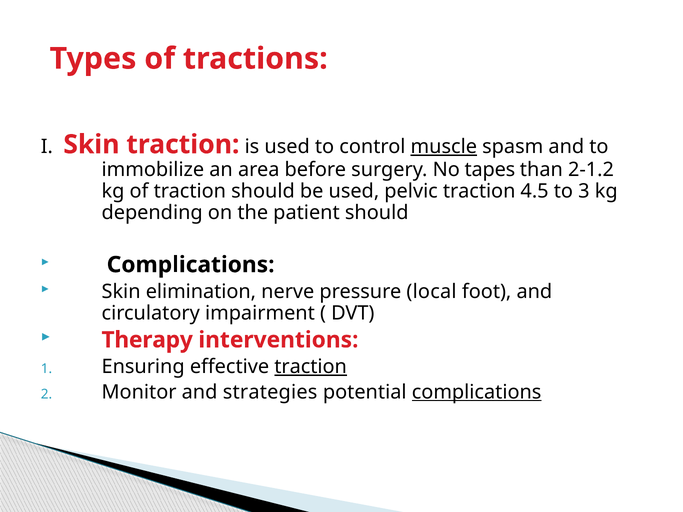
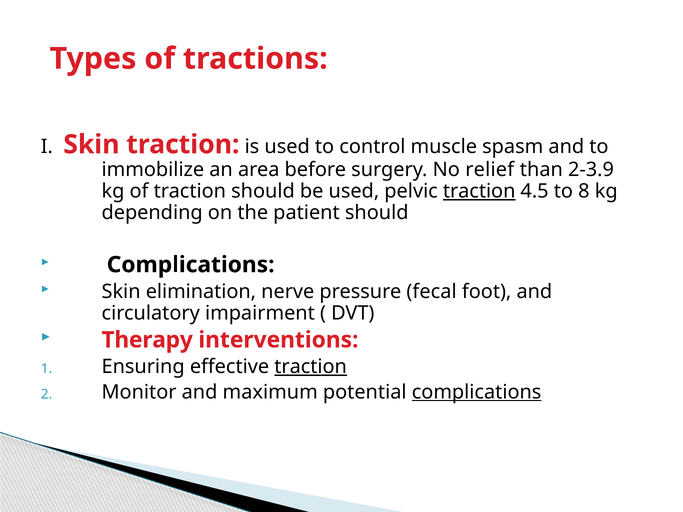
muscle underline: present -> none
tapes: tapes -> relief
2-1.2: 2-1.2 -> 2-3.9
traction at (479, 191) underline: none -> present
3: 3 -> 8
local: local -> fecal
strategies: strategies -> maximum
